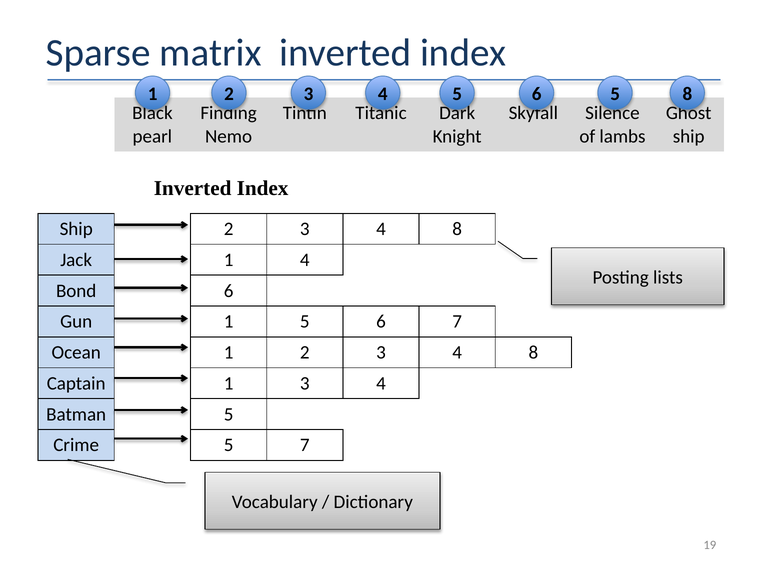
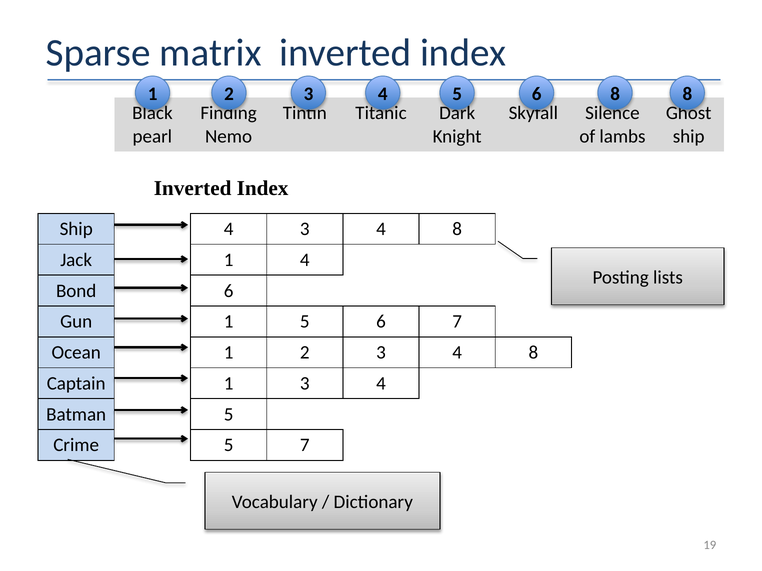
6 5: 5 -> 8
Ship 2: 2 -> 4
